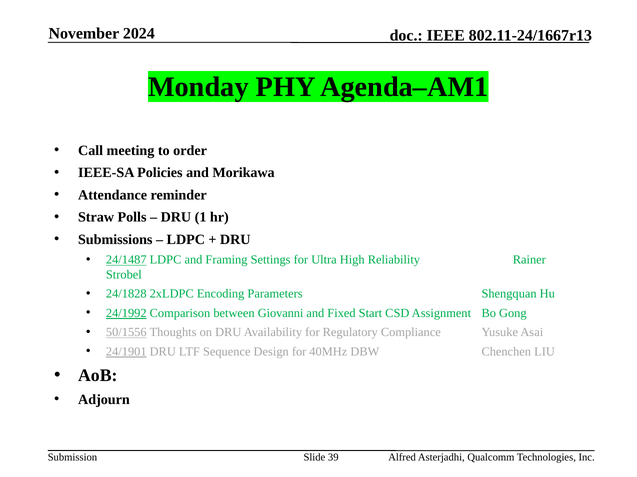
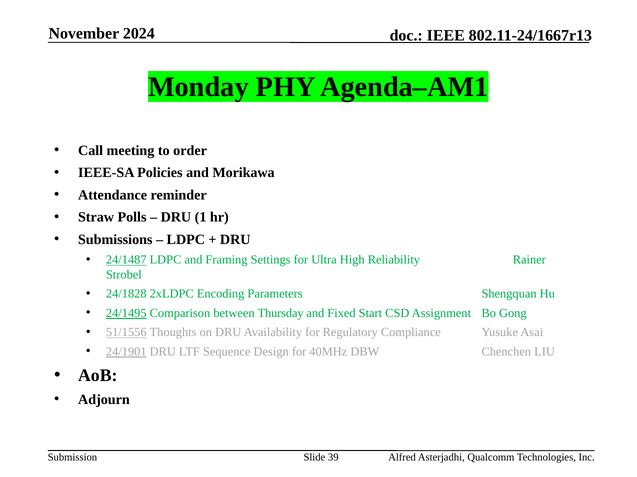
24/1992: 24/1992 -> 24/1495
Giovanni: Giovanni -> Thursday
50/1556: 50/1556 -> 51/1556
